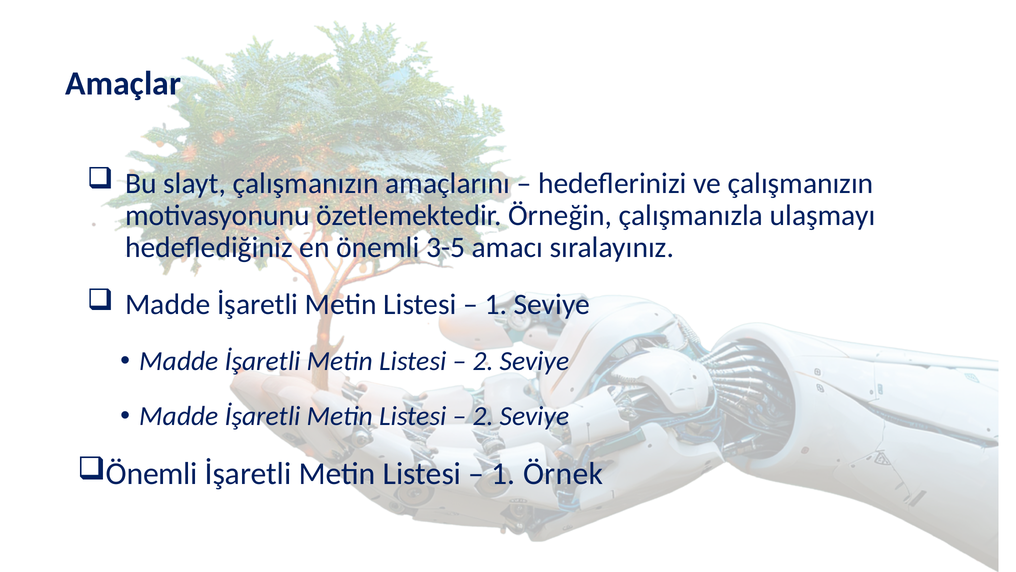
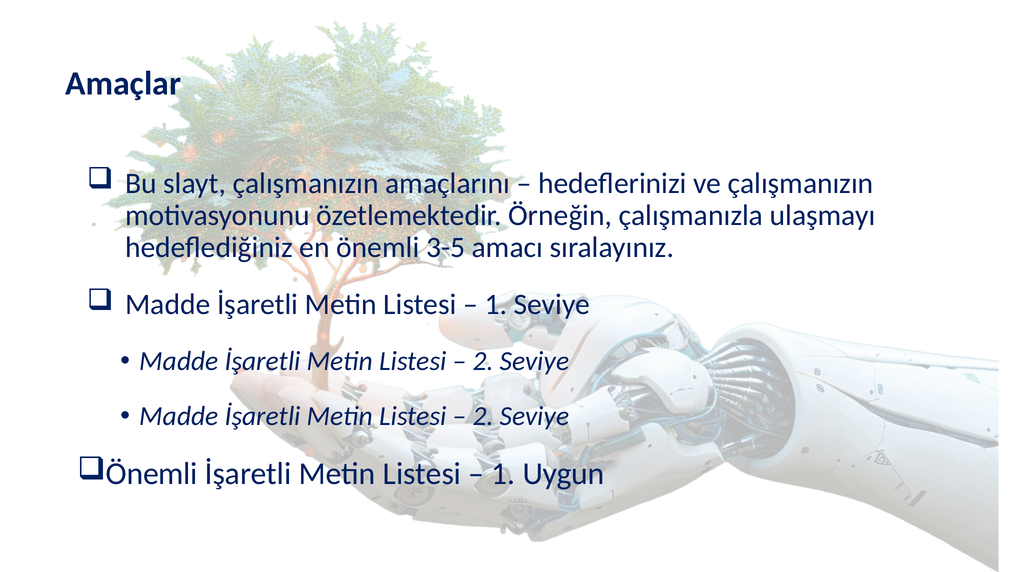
Örnek: Örnek -> Uygun
